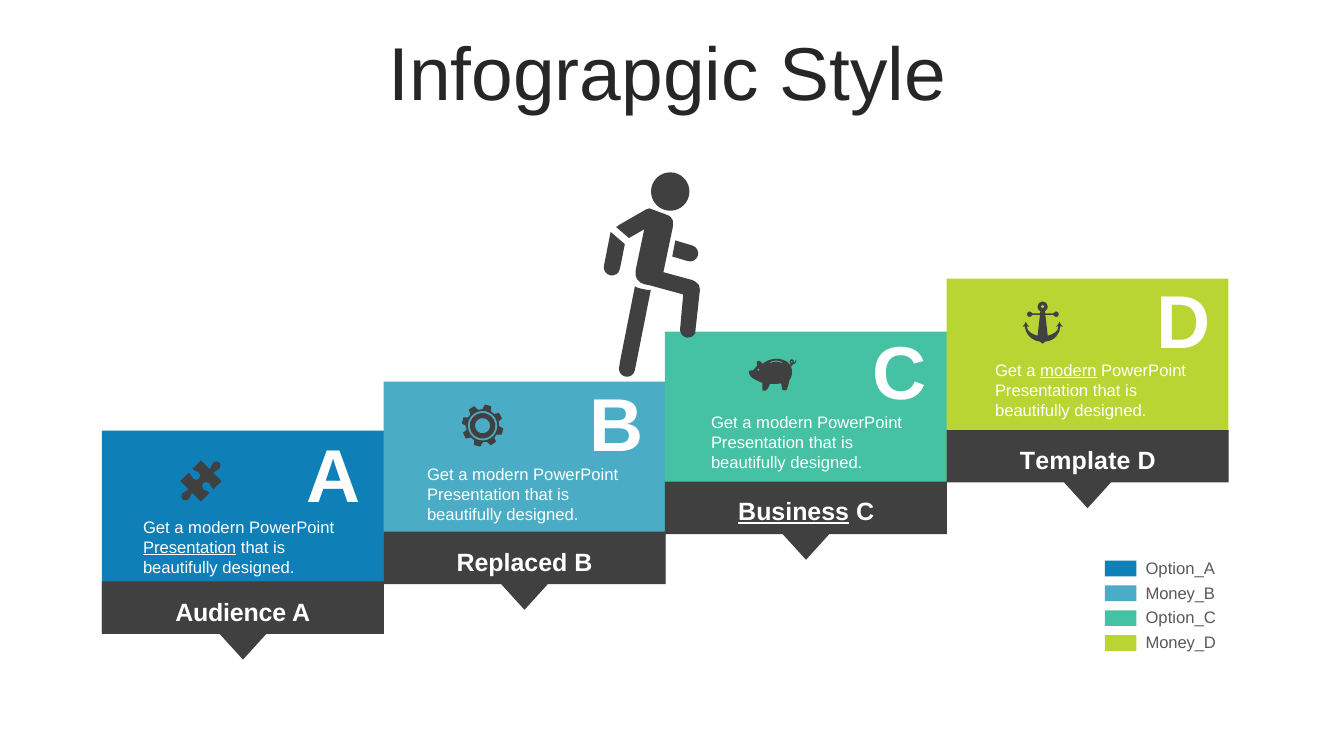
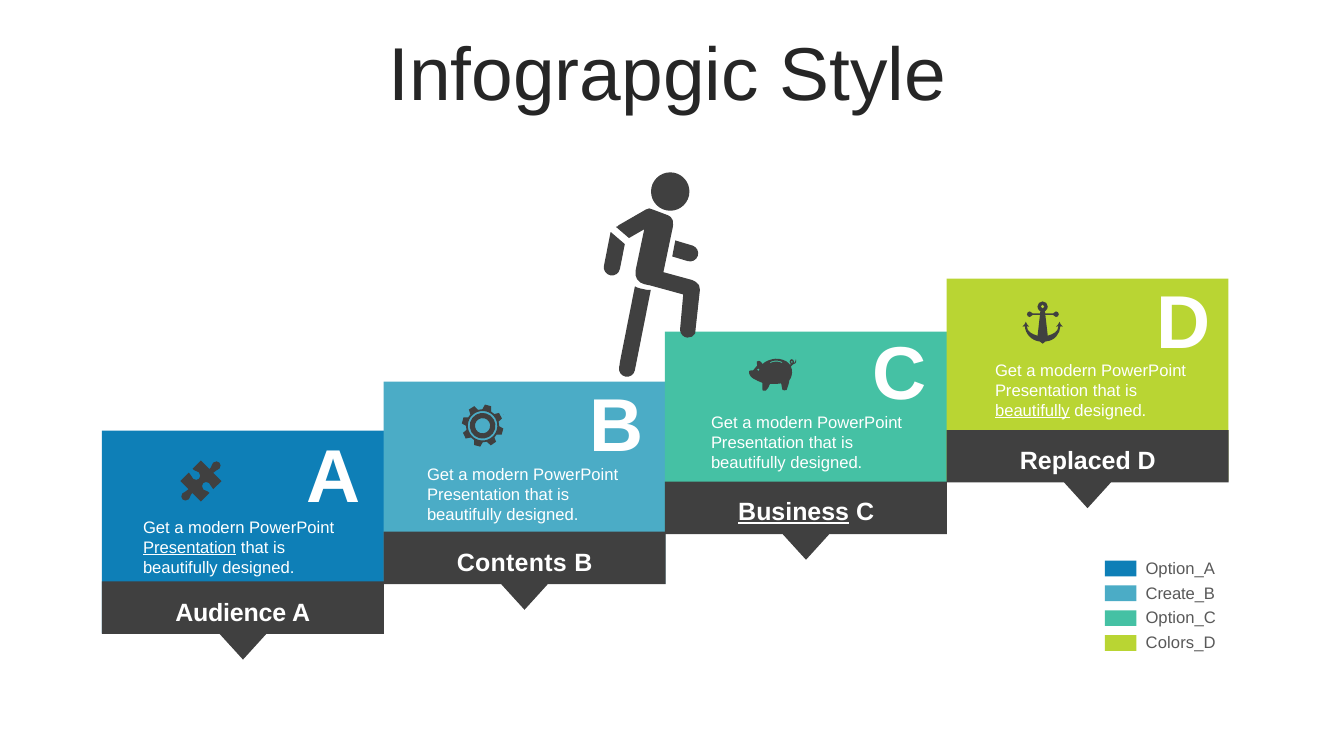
modern at (1068, 371) underline: present -> none
beautifully at (1032, 411) underline: none -> present
Template: Template -> Replaced
Replaced: Replaced -> Contents
Money_B: Money_B -> Create_B
Money_D: Money_D -> Colors_D
